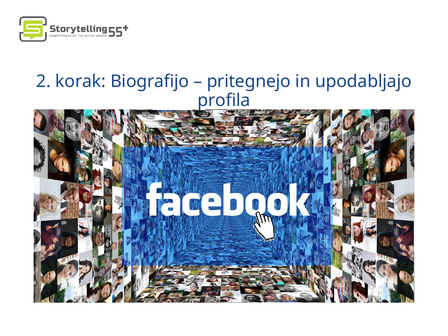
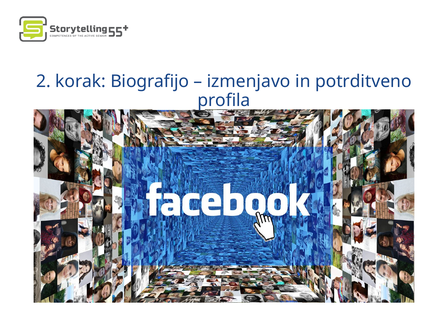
pritegnejo: pritegnejo -> izmenjavo
upodabljajo: upodabljajo -> potrditveno
